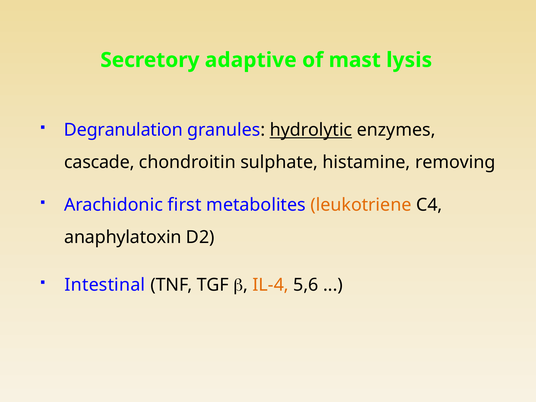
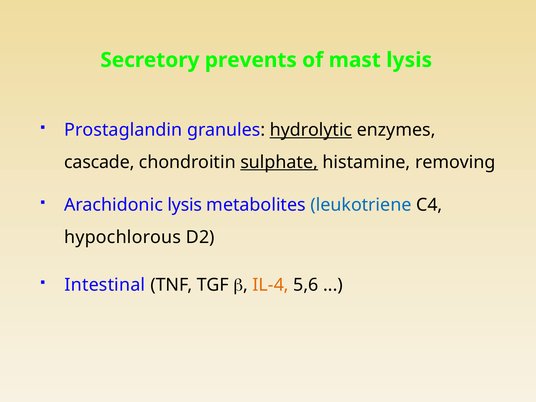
adaptive: adaptive -> prevents
Degranulation: Degranulation -> Prostaglandin
sulphate underline: none -> present
Arachidonic first: first -> lysis
leukotriene colour: orange -> blue
anaphylatoxin: anaphylatoxin -> hypochlorous
